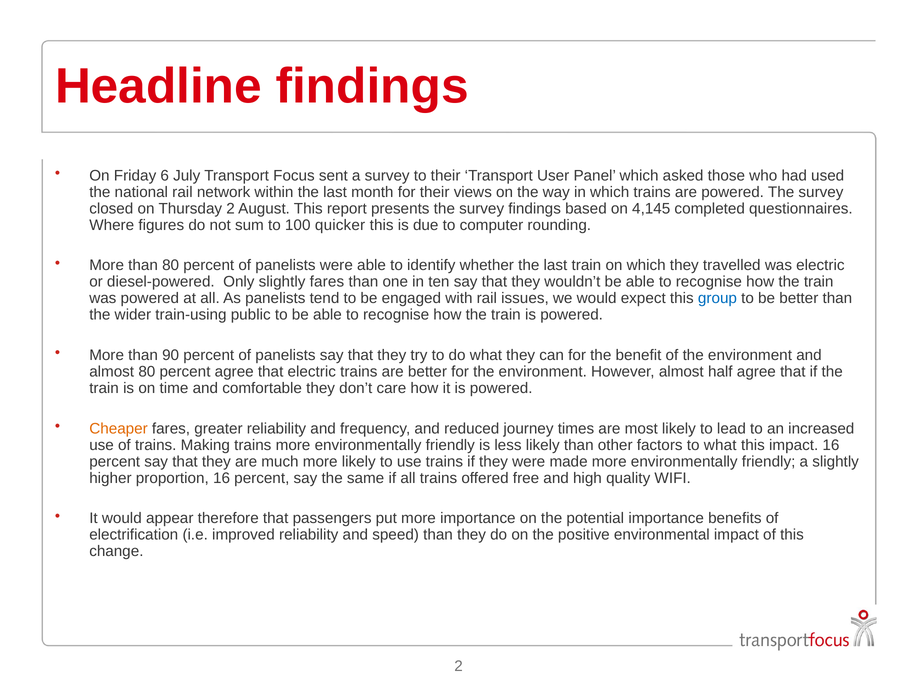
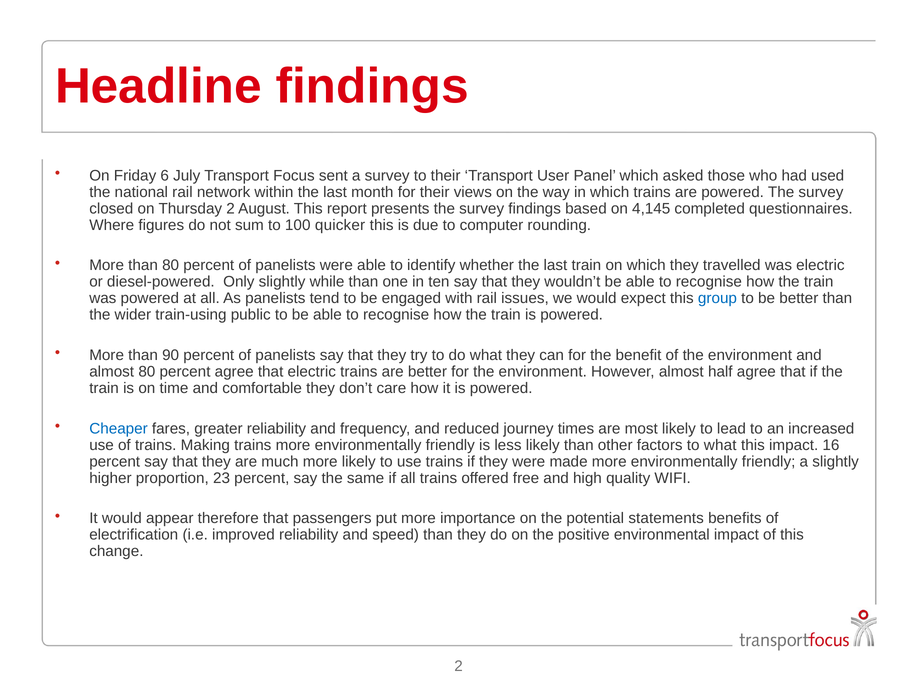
slightly fares: fares -> while
Cheaper colour: orange -> blue
proportion 16: 16 -> 23
potential importance: importance -> statements
